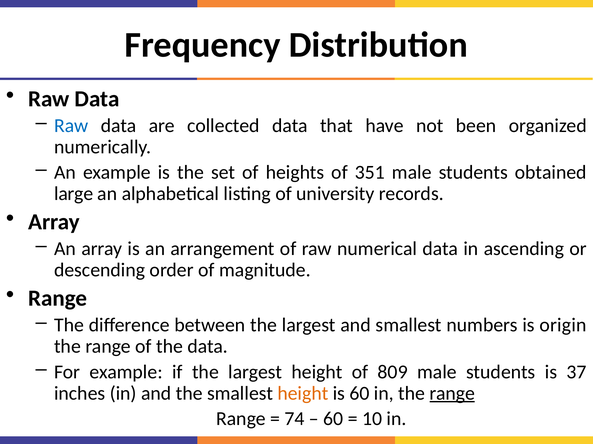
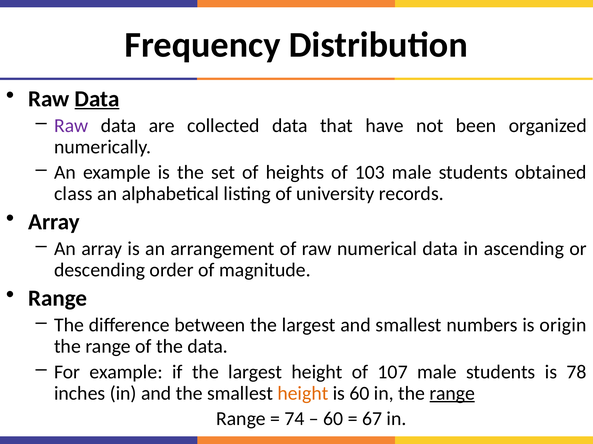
Data at (97, 99) underline: none -> present
Raw at (71, 126) colour: blue -> purple
351: 351 -> 103
large: large -> class
809: 809 -> 107
37: 37 -> 78
10: 10 -> 67
